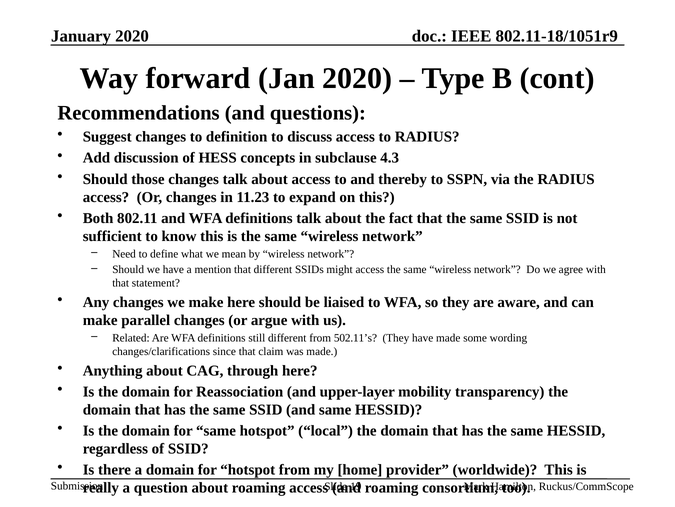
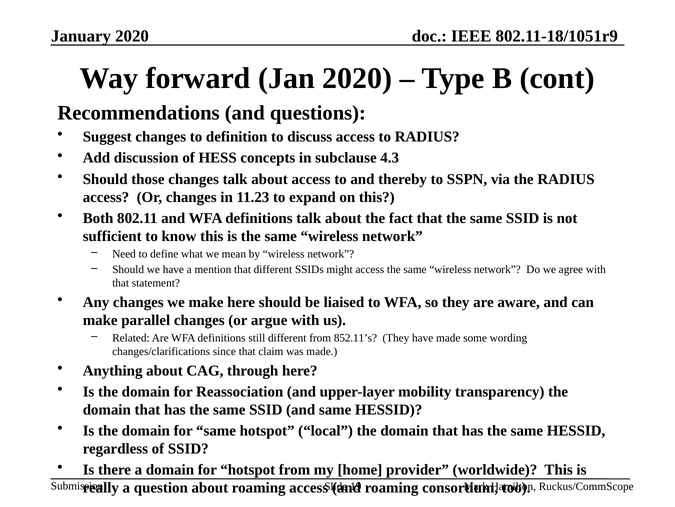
502.11’s: 502.11’s -> 852.11’s
